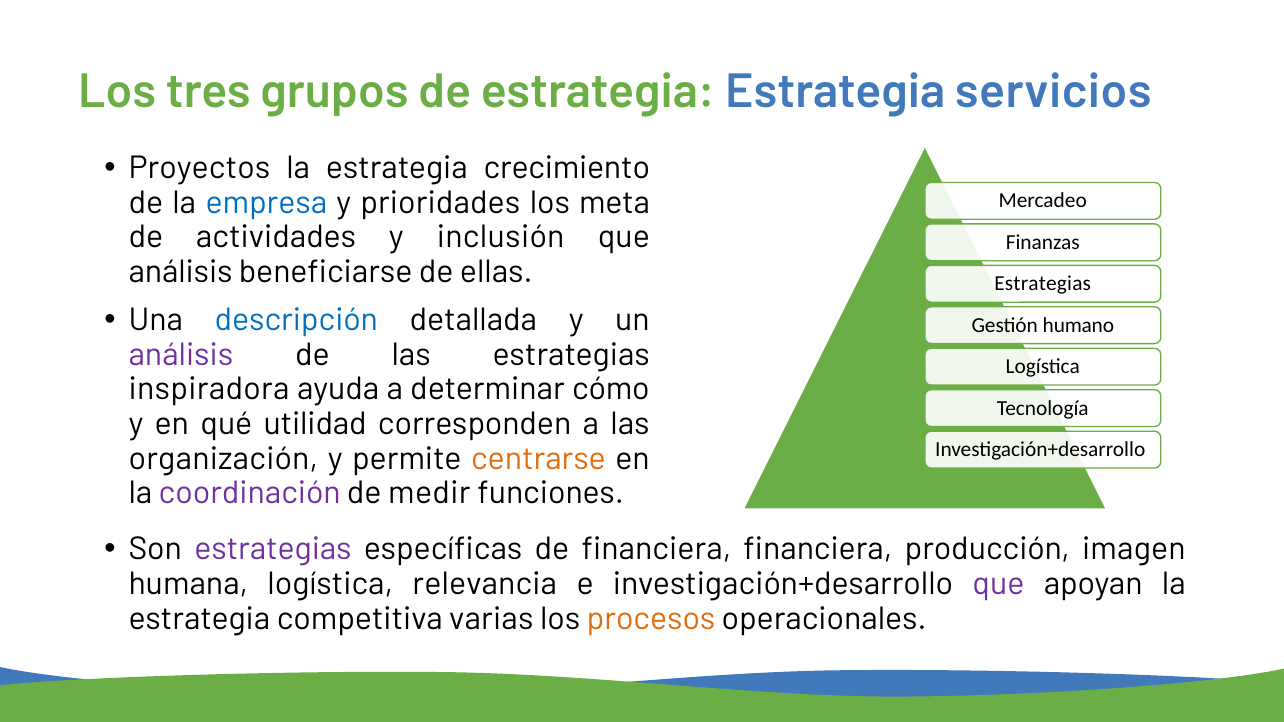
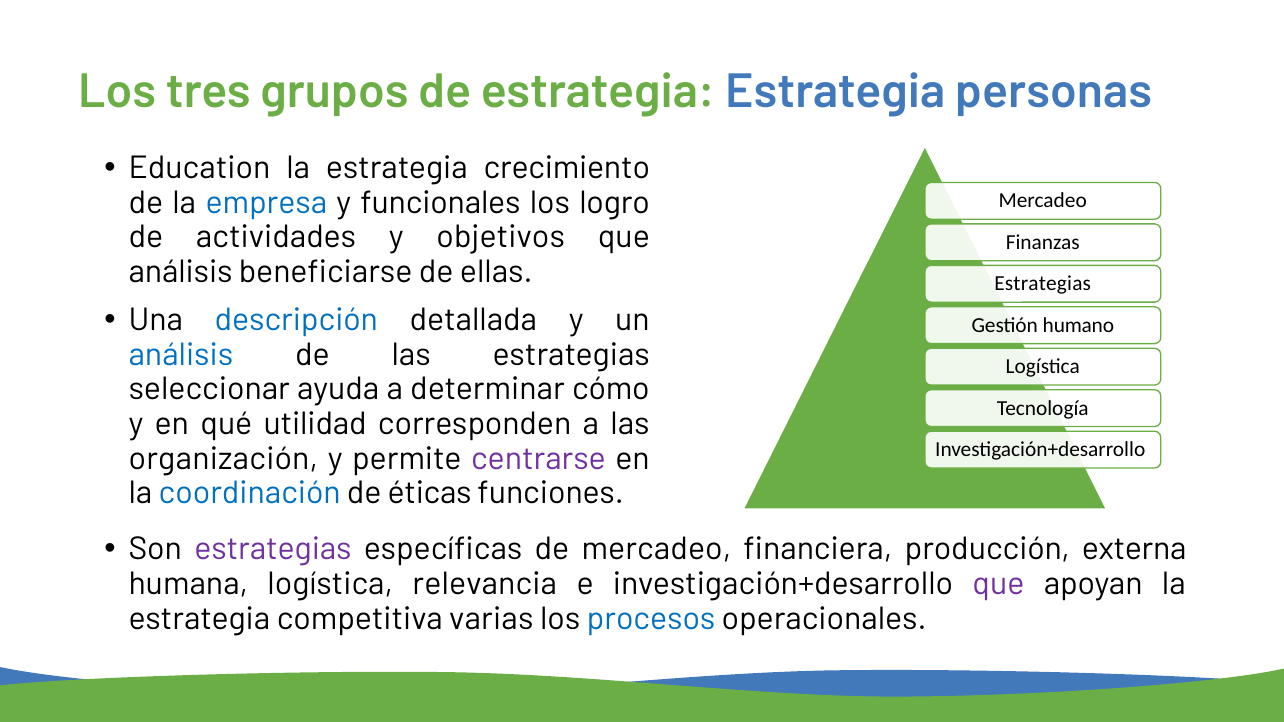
servicios: servicios -> personas
Proyectos: Proyectos -> Education
prioridades: prioridades -> funcionales
meta: meta -> logro
inclusión: inclusión -> objetivos
análisis at (181, 355) colour: purple -> blue
inspiradora: inspiradora -> seleccionar
centrarse colour: orange -> purple
coordinación colour: purple -> blue
medir: medir -> éticas
de financiera: financiera -> mercadeo
imagen: imagen -> externa
procesos colour: orange -> blue
